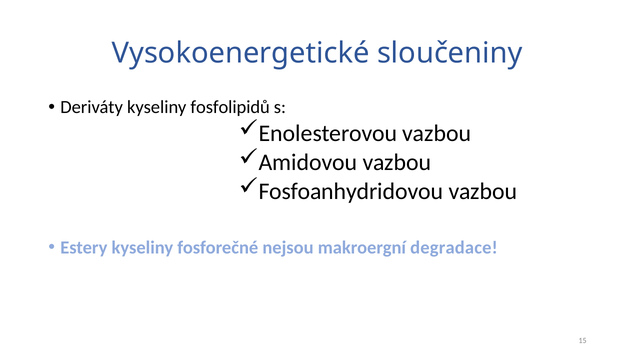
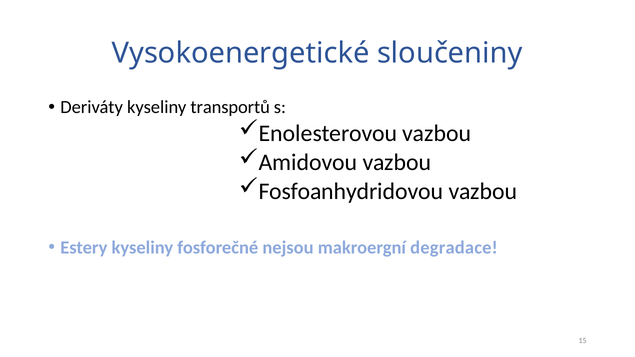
fosfolipidů: fosfolipidů -> transportů
